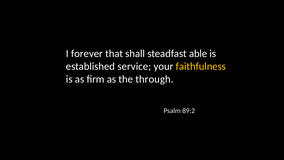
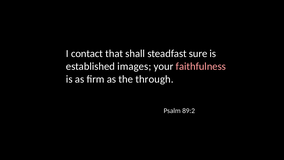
forever: forever -> contact
able: able -> sure
service: service -> images
faithfulness colour: yellow -> pink
